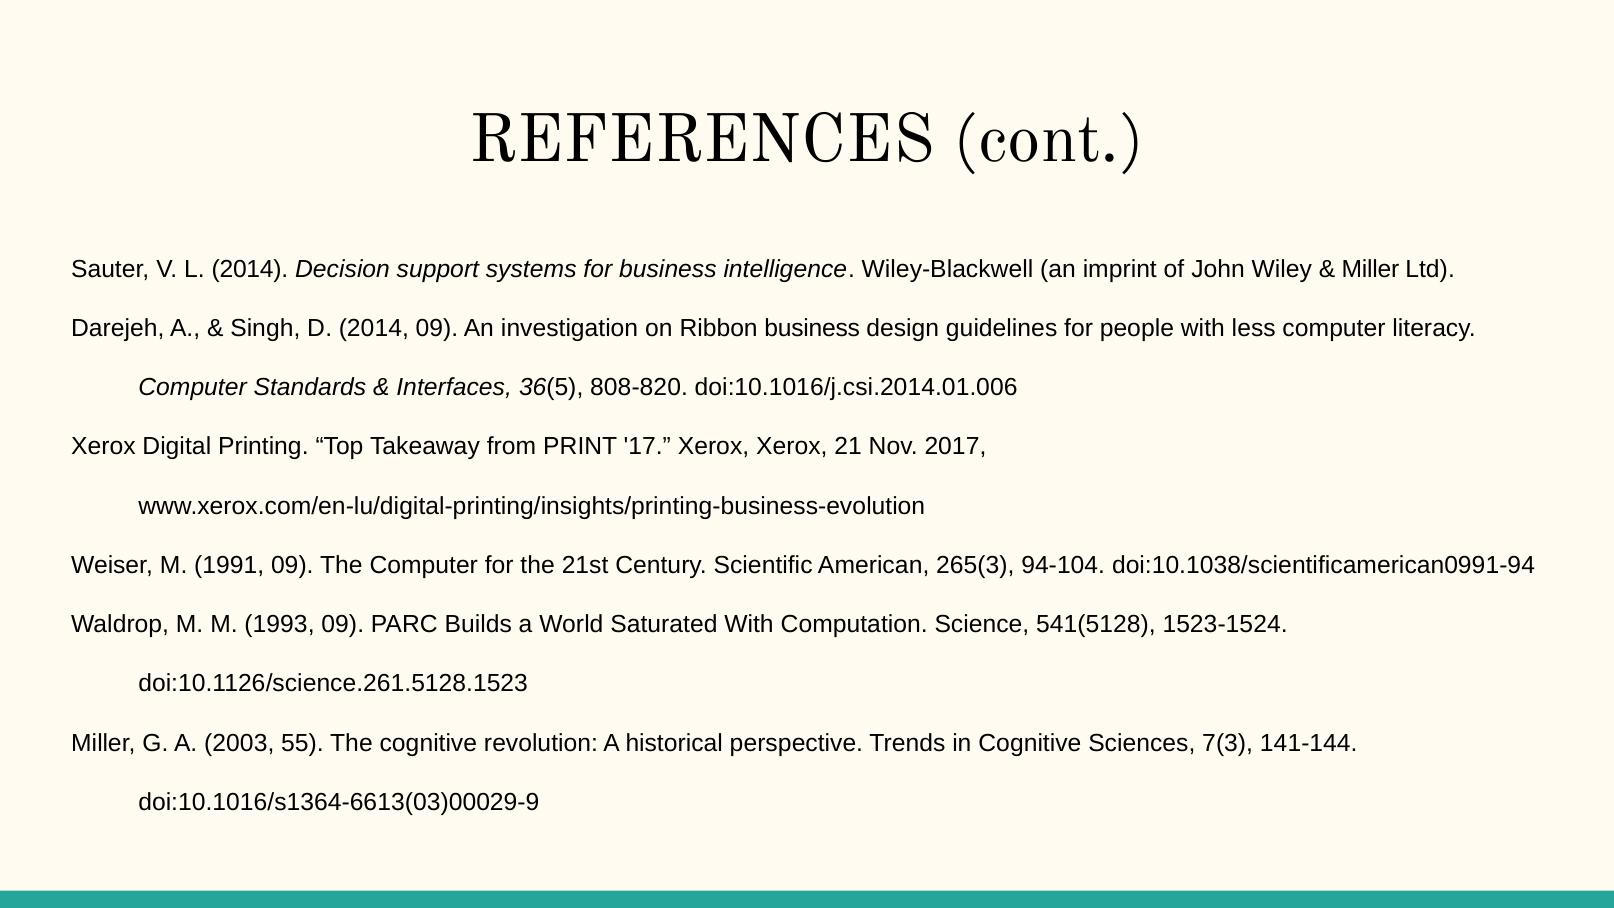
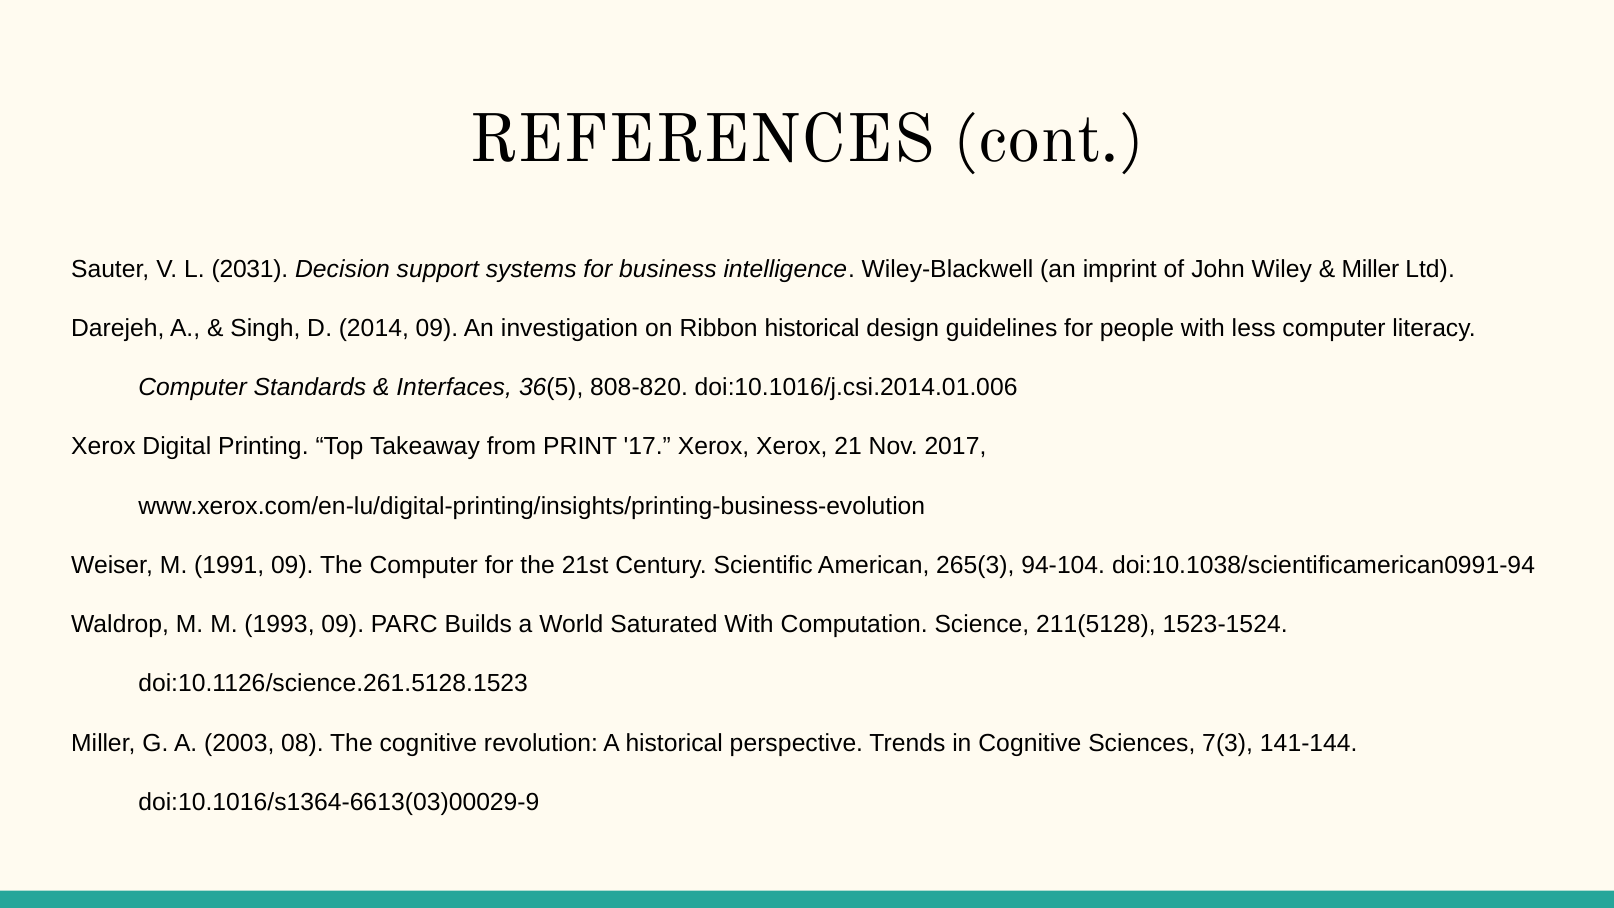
L 2014: 2014 -> 2031
Ribbon business: business -> historical
541(5128: 541(5128 -> 211(5128
55: 55 -> 08
